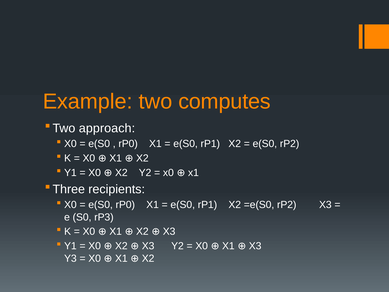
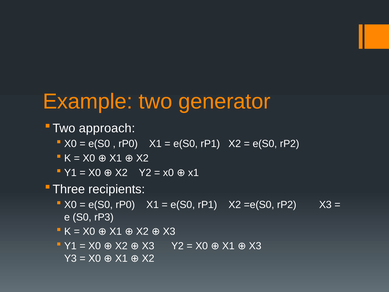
computes: computes -> generator
